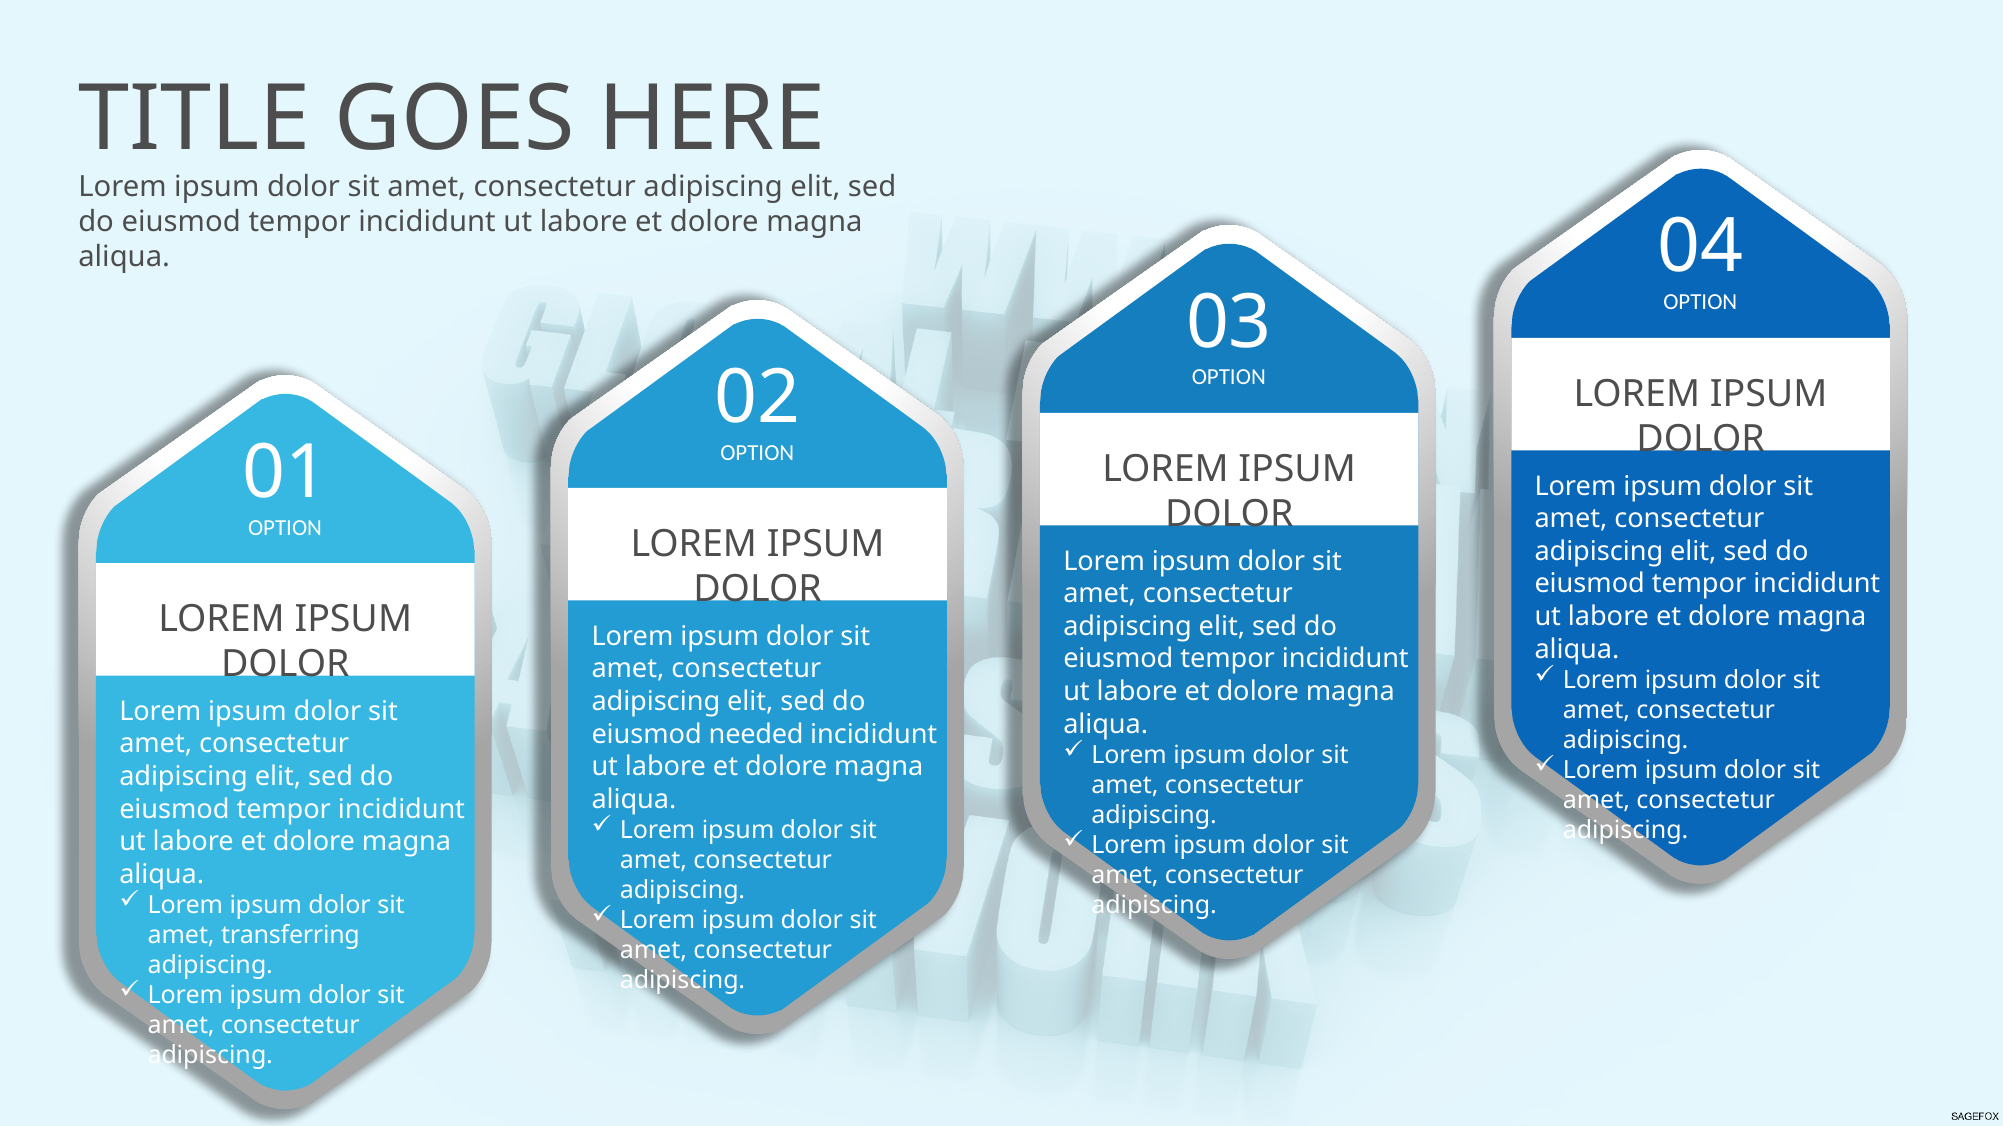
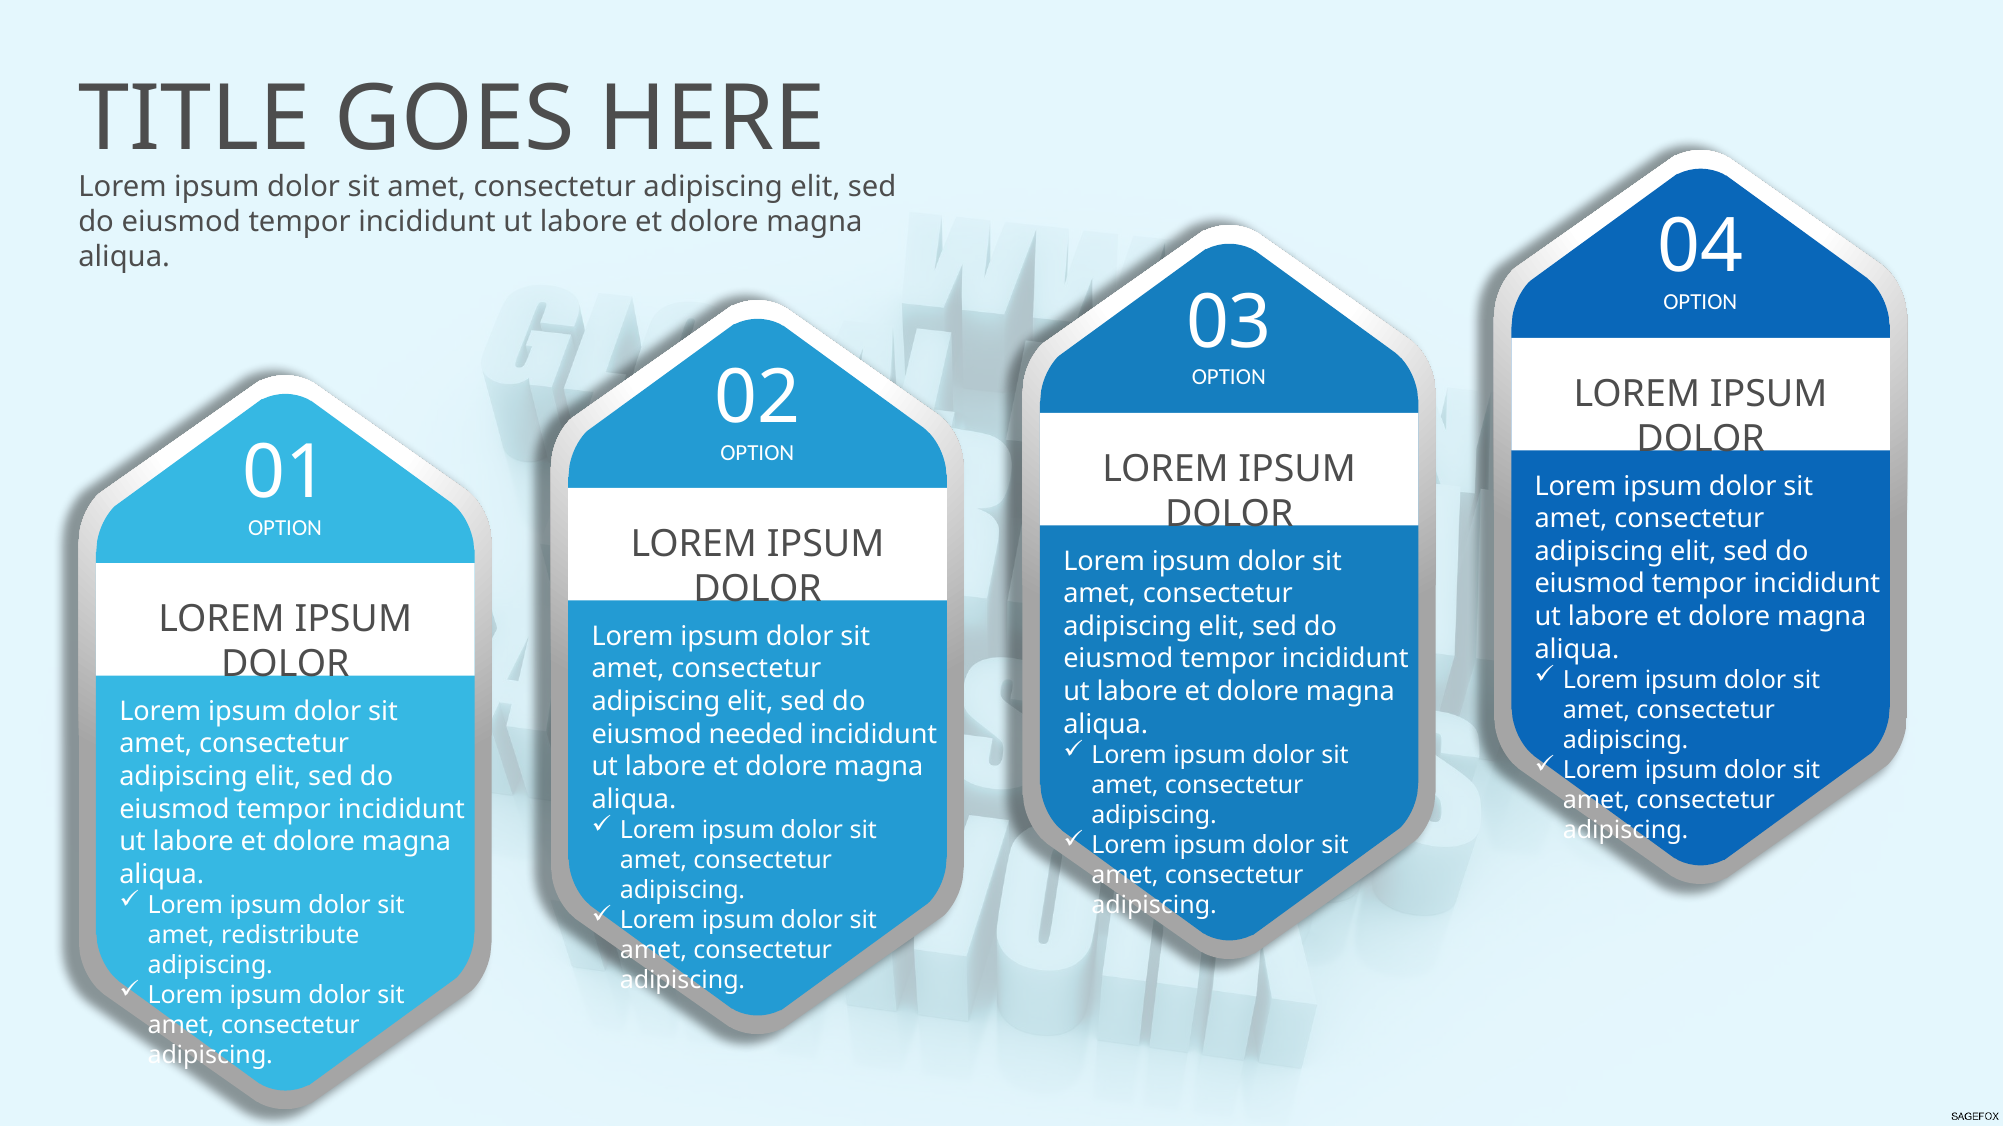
transferring: transferring -> redistribute
